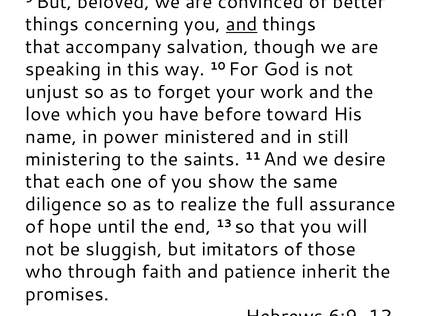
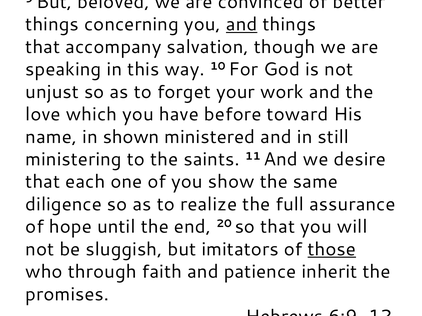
power: power -> shown
13: 13 -> 20
those underline: none -> present
